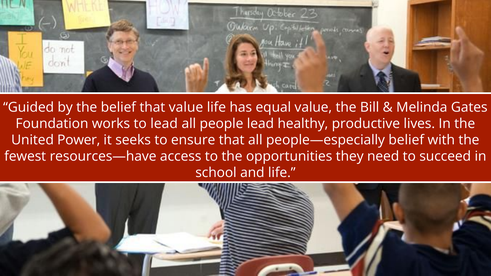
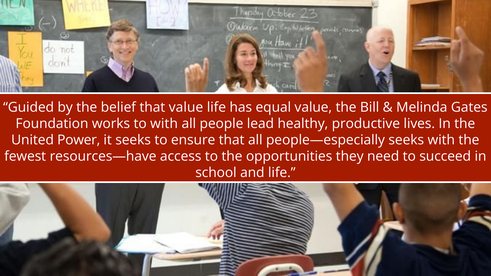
to lead: lead -> with
people—especially belief: belief -> seeks
